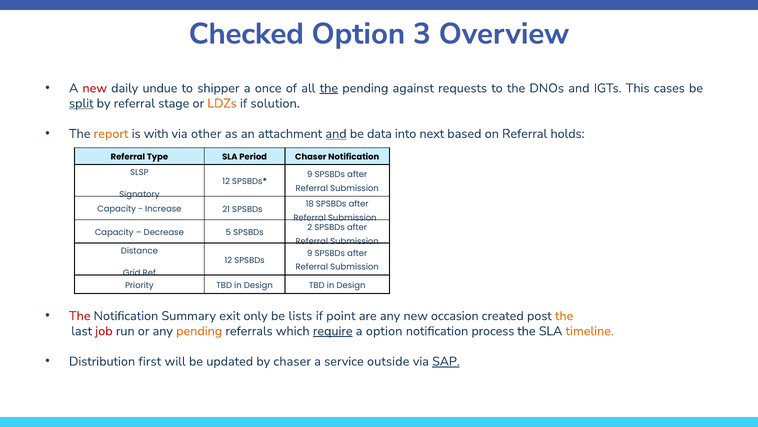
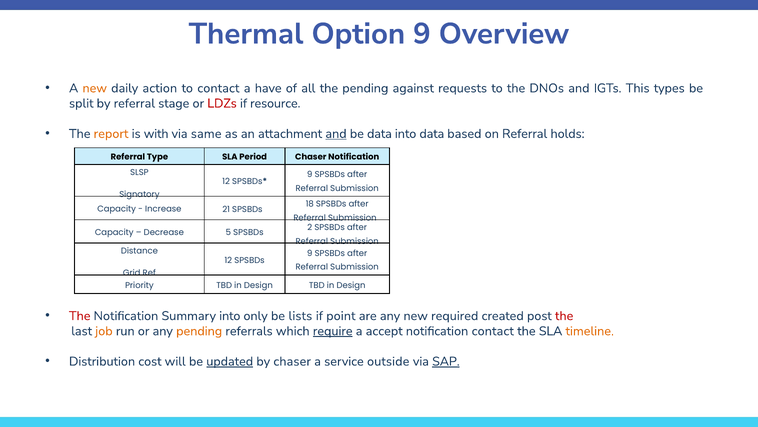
Checked: Checked -> Thermal
Option 3: 3 -> 9
new at (95, 88) colour: red -> orange
undue: undue -> action
to shipper: shipper -> contact
once: once -> have
the at (329, 88) underline: present -> none
cases: cases -> types
split underline: present -> none
LDZs colour: orange -> red
solution: solution -> resource
other: other -> same
into next: next -> data
Summary exit: exit -> into
occasion: occasion -> required
the at (564, 315) colour: orange -> red
job colour: red -> orange
a option: option -> accept
notification process: process -> contact
first: first -> cost
updated underline: none -> present
